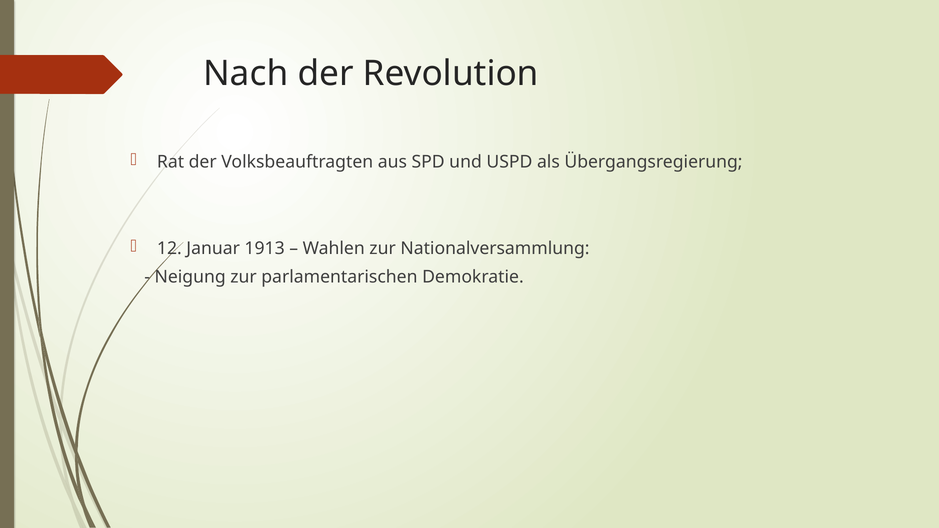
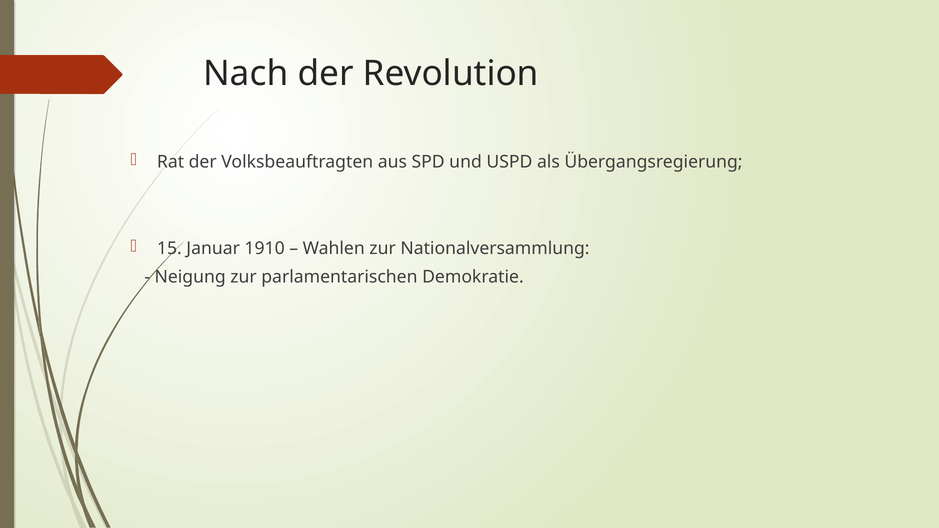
12: 12 -> 15
1913: 1913 -> 1910
